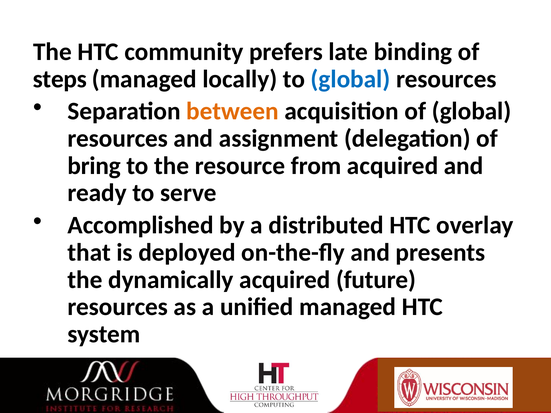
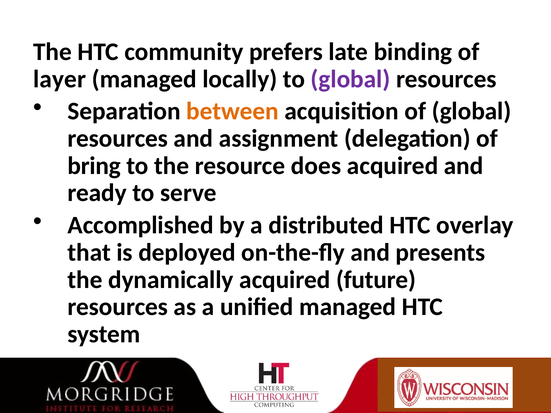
steps: steps -> layer
global at (351, 79) colour: blue -> purple
from: from -> does
